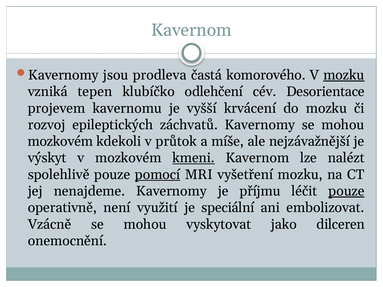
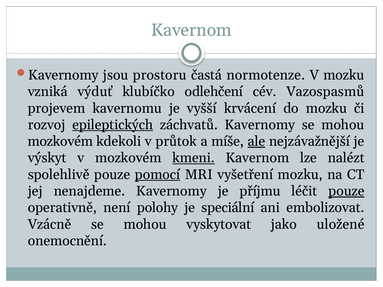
prodleva: prodleva -> prostoru
komorového: komorového -> normotenze
mozku at (344, 75) underline: present -> none
tepen: tepen -> výduť
Desorientace: Desorientace -> Vazospasmů
epileptických underline: none -> present
ale underline: none -> present
využití: využití -> polohy
dilceren: dilceren -> uložené
